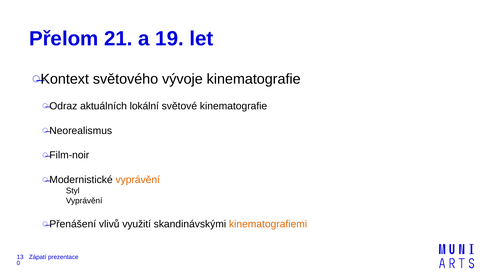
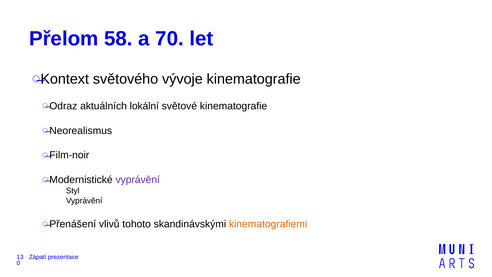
21: 21 -> 58
19: 19 -> 70
vyprávění at (138, 180) colour: orange -> purple
využití: využití -> tohoto
